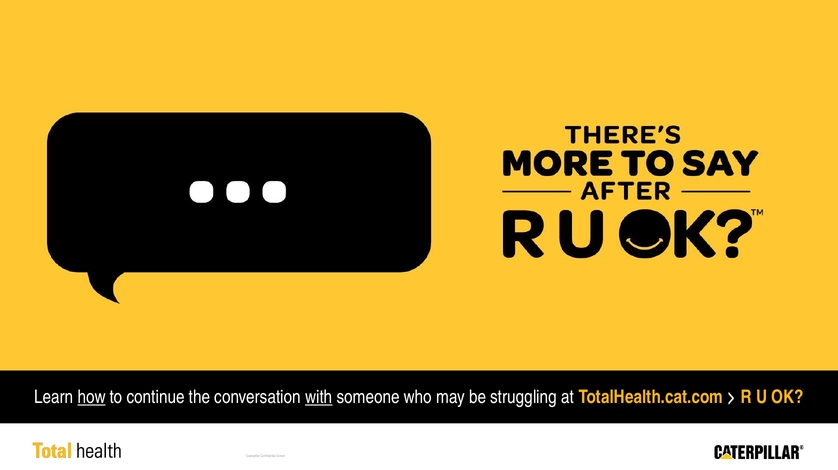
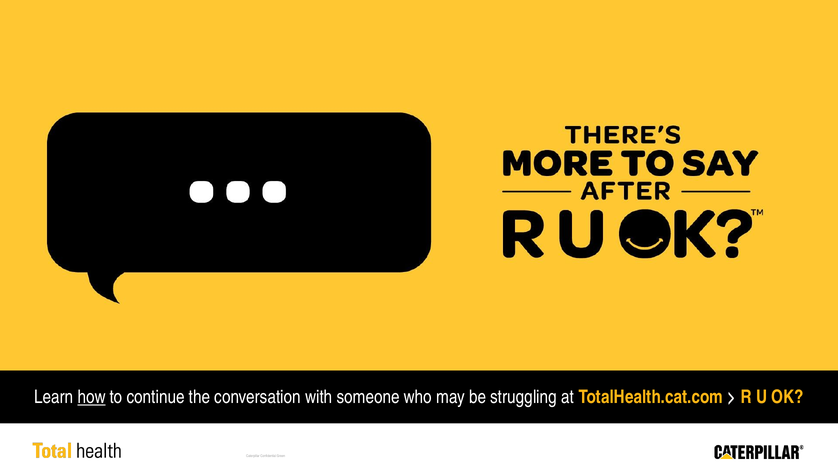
with underline: present -> none
